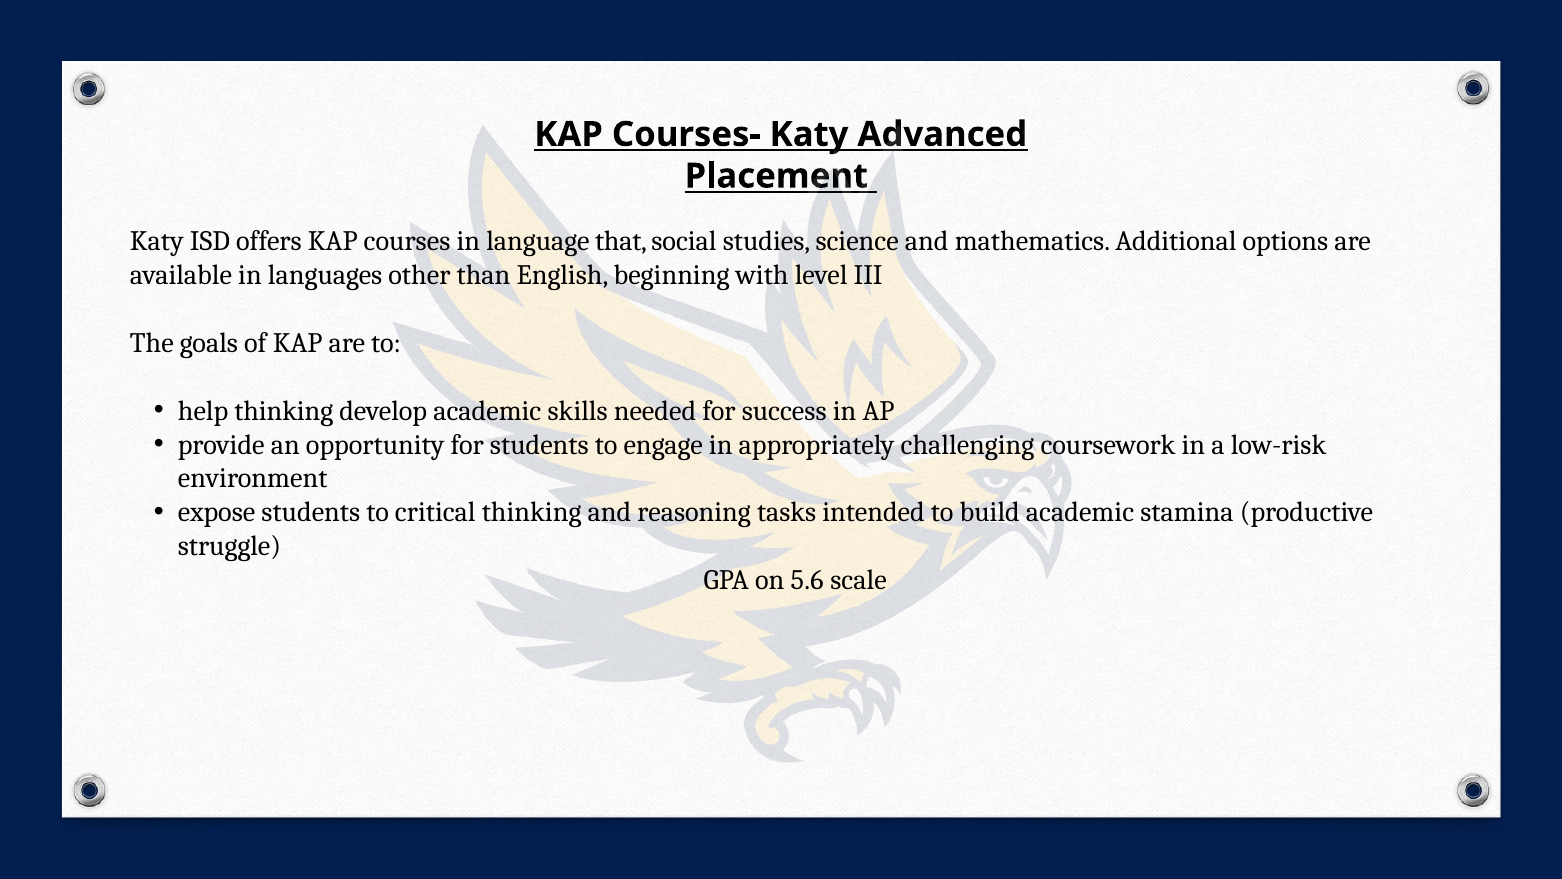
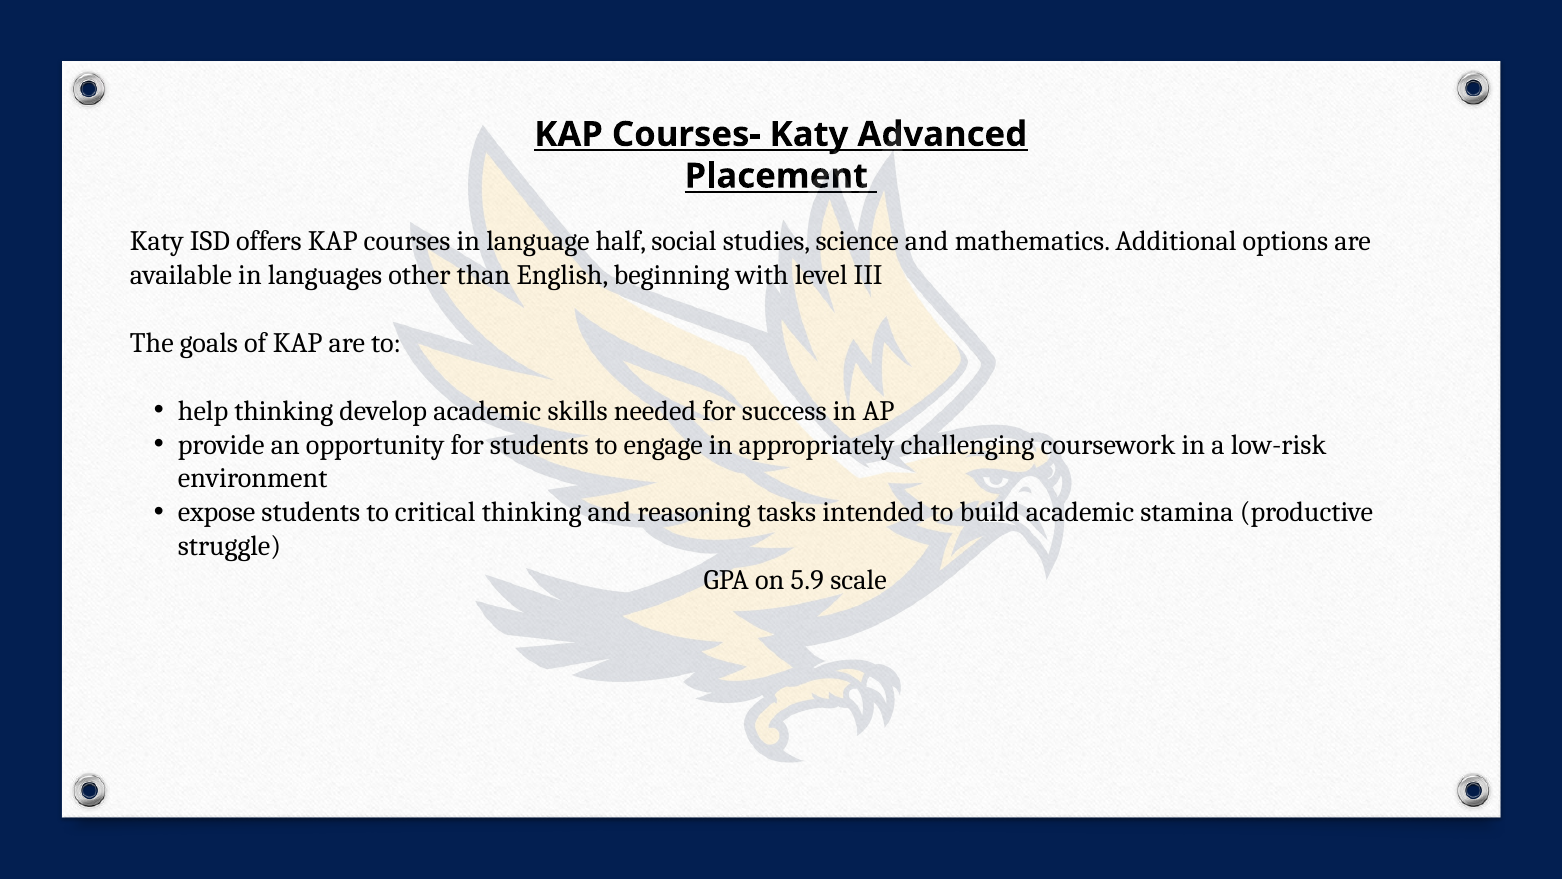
that: that -> half
5.6: 5.6 -> 5.9
